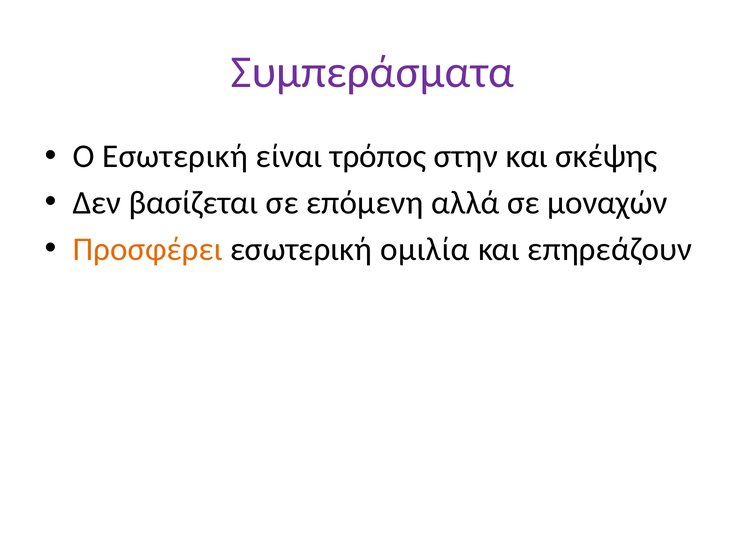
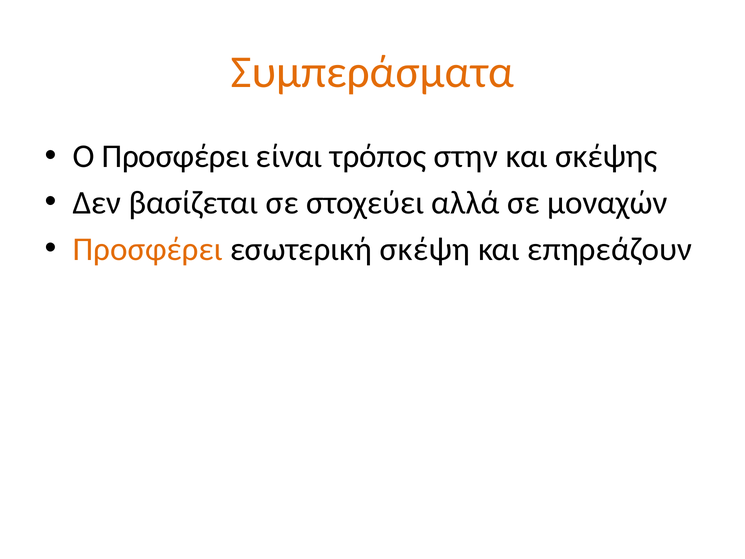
Συμπεράσματα colour: purple -> orange
Ο Εσωτερική: Εσωτερική -> Προσφέρει
επόμενη: επόμενη -> στοχεύει
ομιλία: ομιλία -> σκέψη
